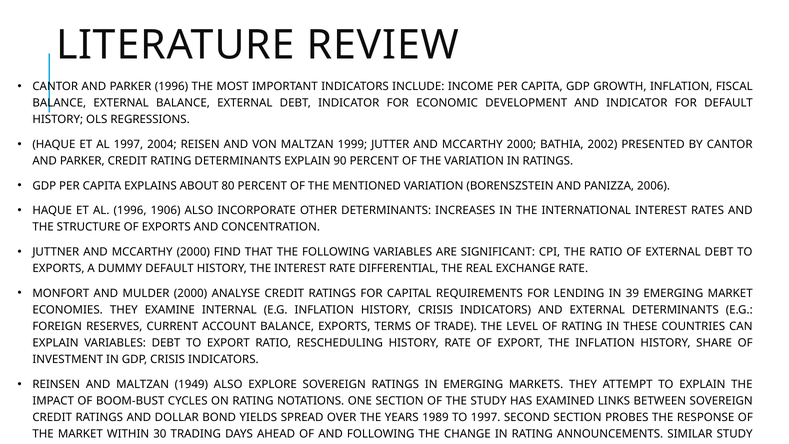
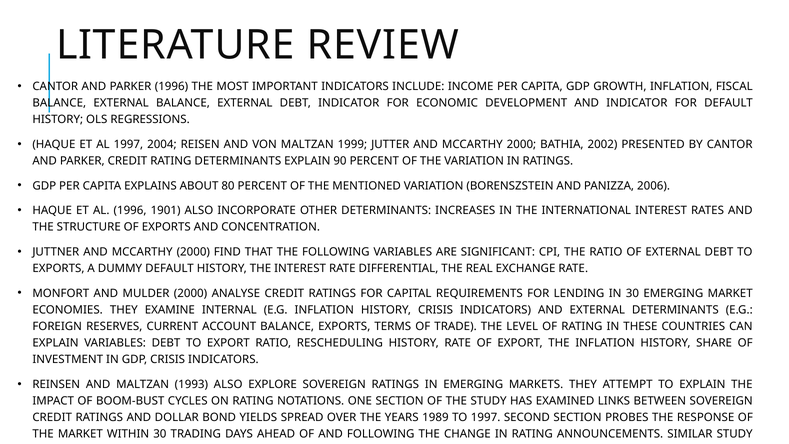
1906: 1906 -> 1901
IN 39: 39 -> 30
1949: 1949 -> 1993
